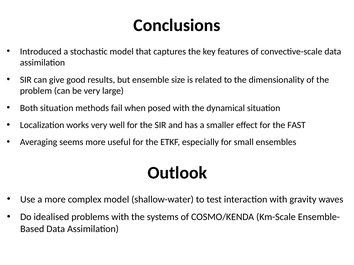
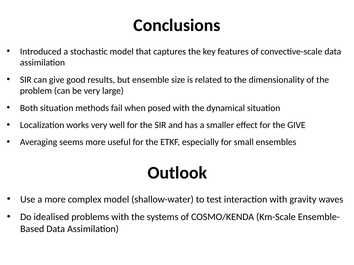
the FAST: FAST -> GIVE
